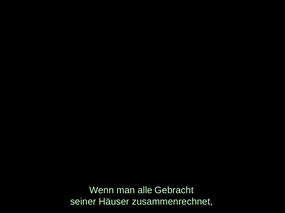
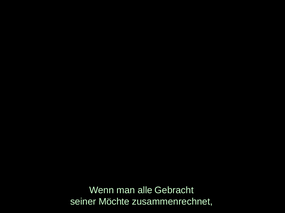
Häuser: Häuser -> Möchte
